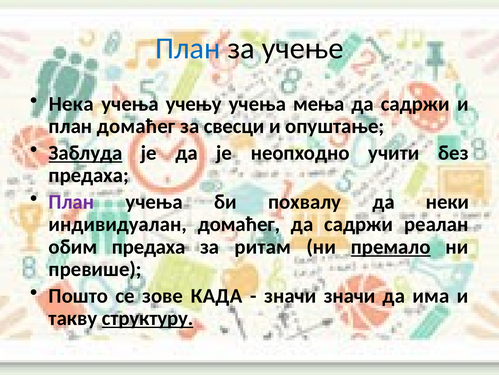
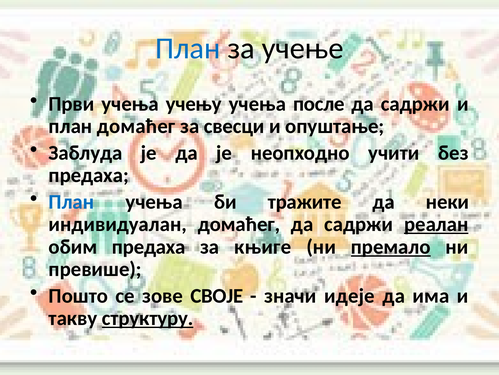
Нека: Нека -> Први
мења: мења -> после
Заблуда underline: present -> none
План at (71, 202) colour: purple -> blue
похвалу: похвалу -> тражите
реалан underline: none -> present
ритам: ритам -> књиге
КАДА: КАДА -> СВОЈЕ
значи значи: значи -> идеје
